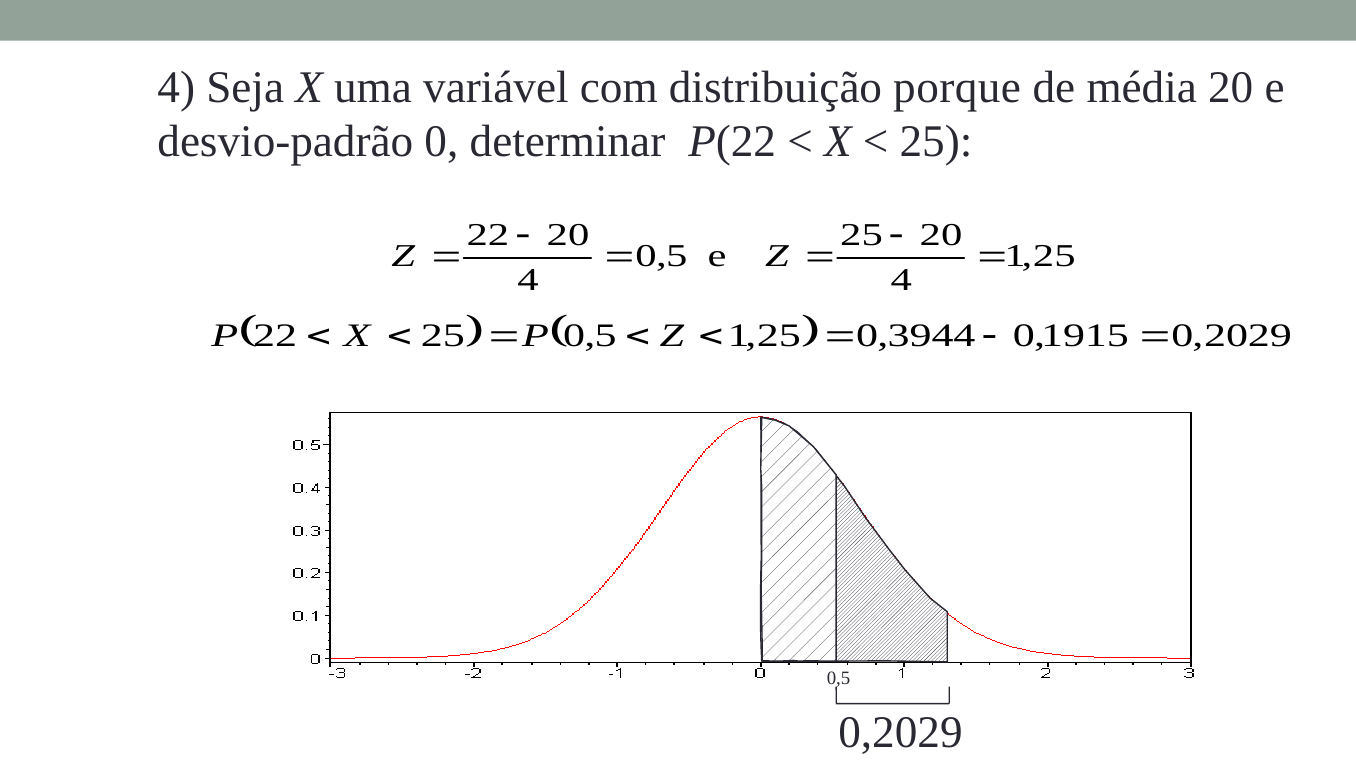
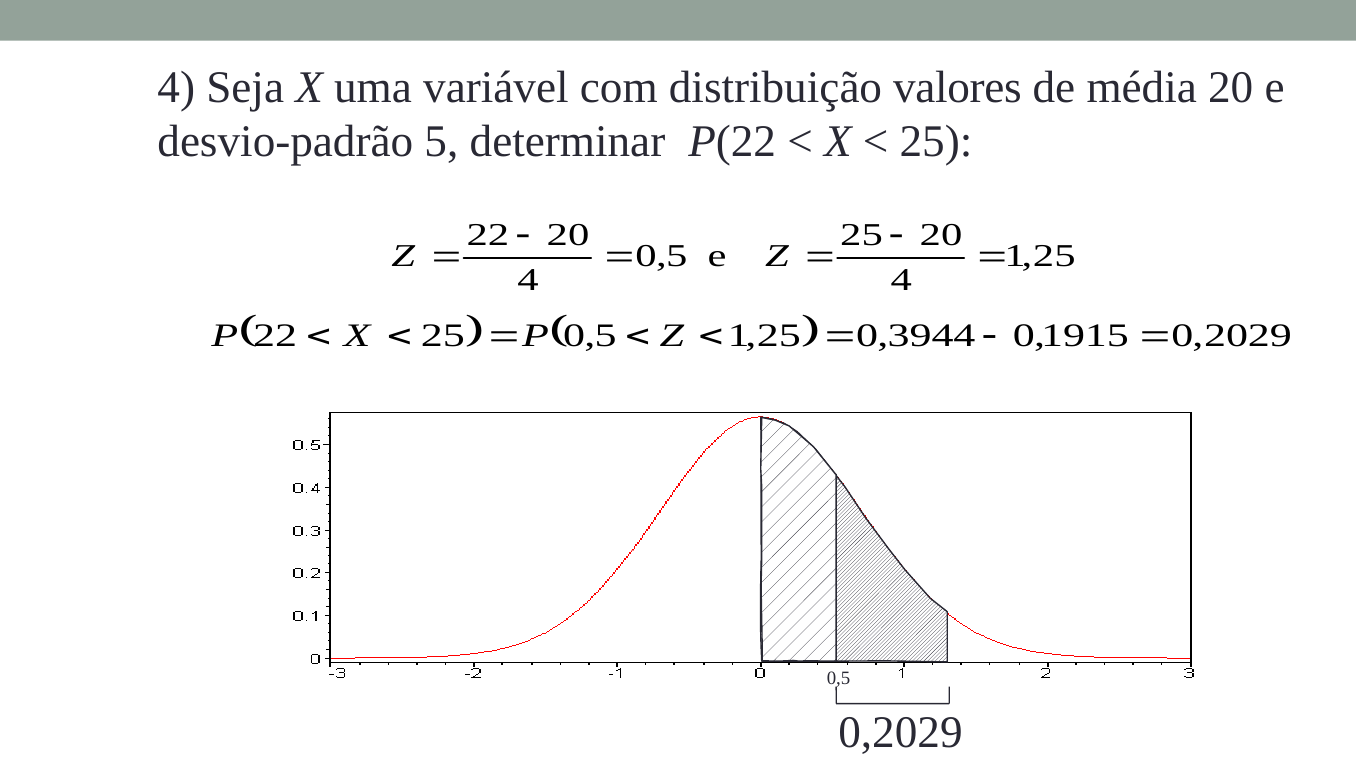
porque: porque -> valores
desvio-padrão 0: 0 -> 5
